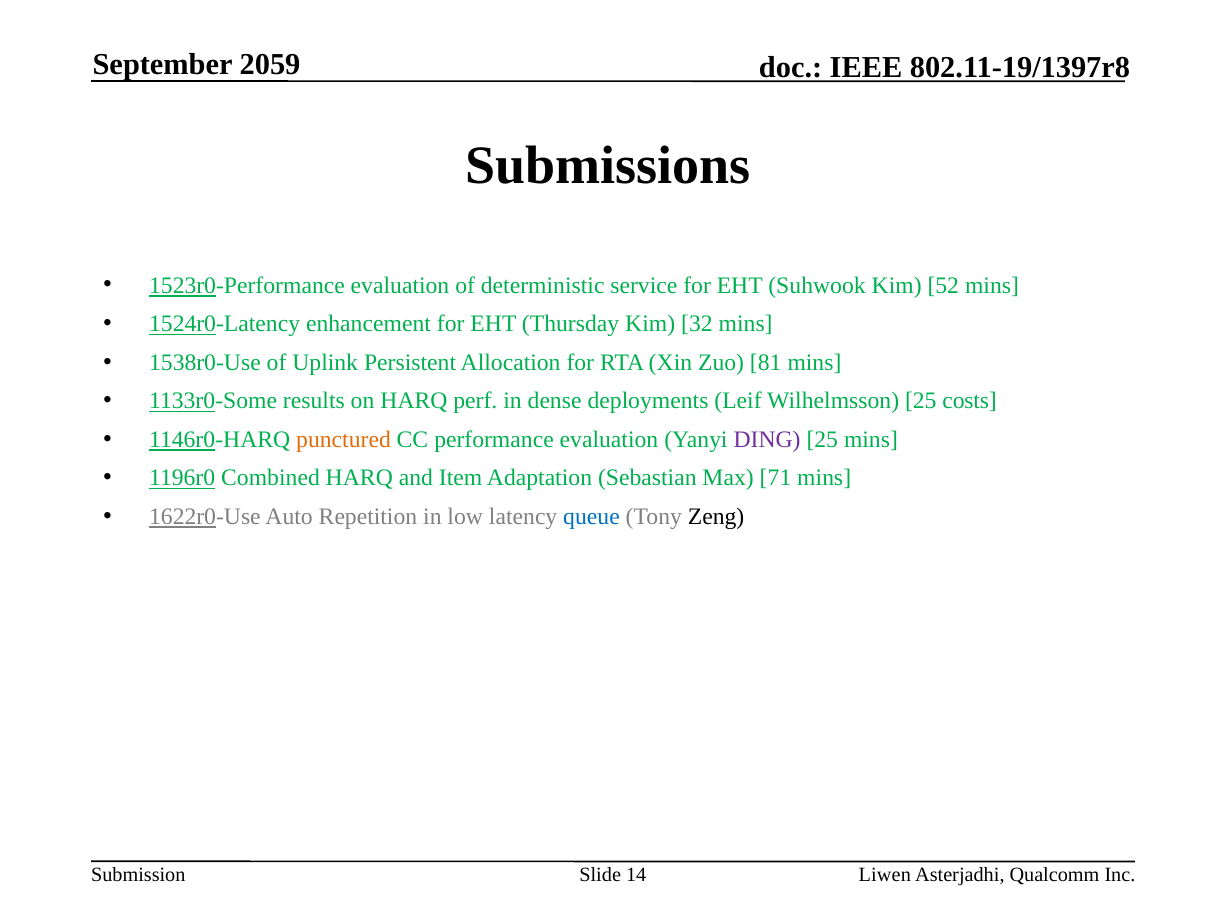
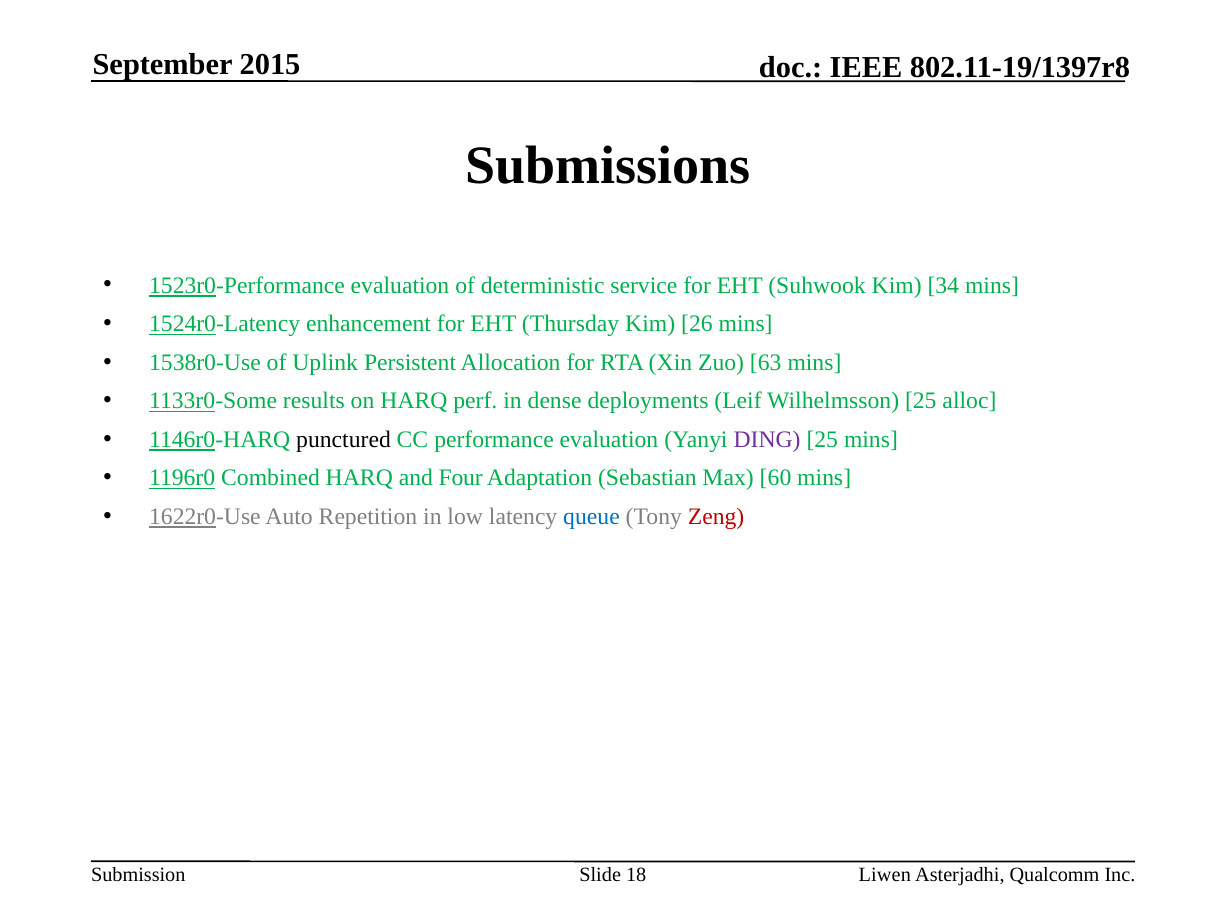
2059: 2059 -> 2015
52: 52 -> 34
32: 32 -> 26
81: 81 -> 63
costs: costs -> alloc
punctured colour: orange -> black
Item: Item -> Four
71: 71 -> 60
Zeng colour: black -> red
14: 14 -> 18
